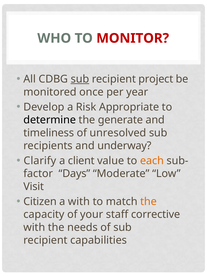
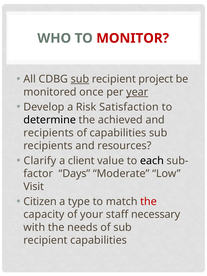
year underline: none -> present
Appropriate: Appropriate -> Satisfaction
generate: generate -> achieved
timeliness at (49, 133): timeliness -> recipients
of unresolved: unresolved -> capabilities
underway: underway -> resources
each colour: orange -> black
a with: with -> type
the at (149, 202) colour: orange -> red
corrective: corrective -> necessary
